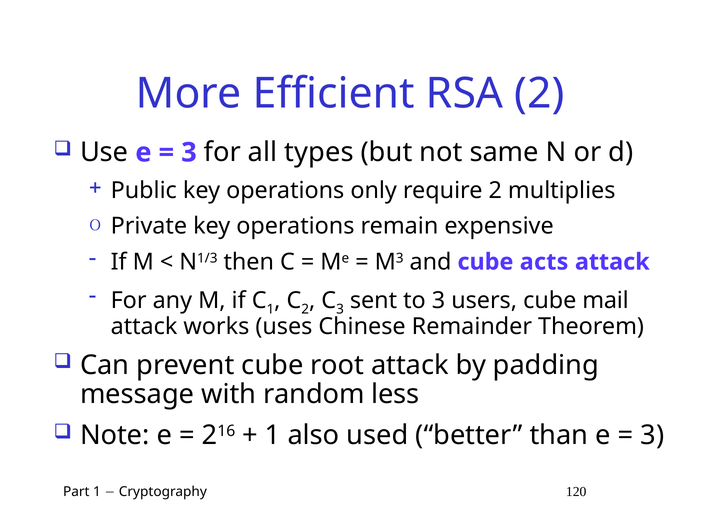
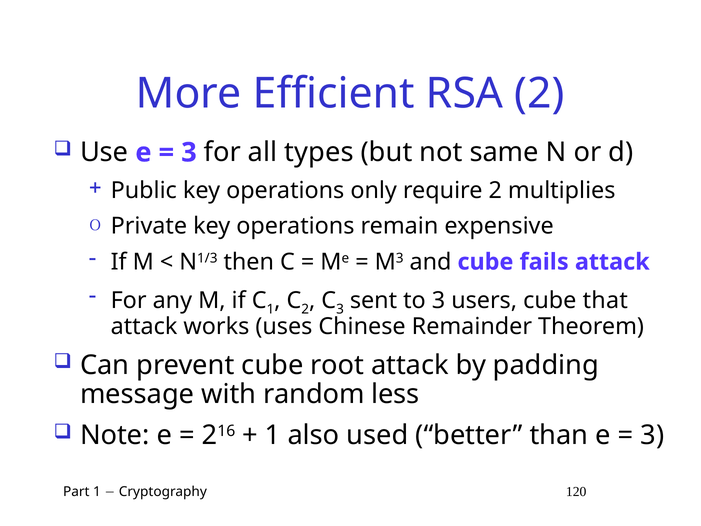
acts: acts -> fails
mail: mail -> that
